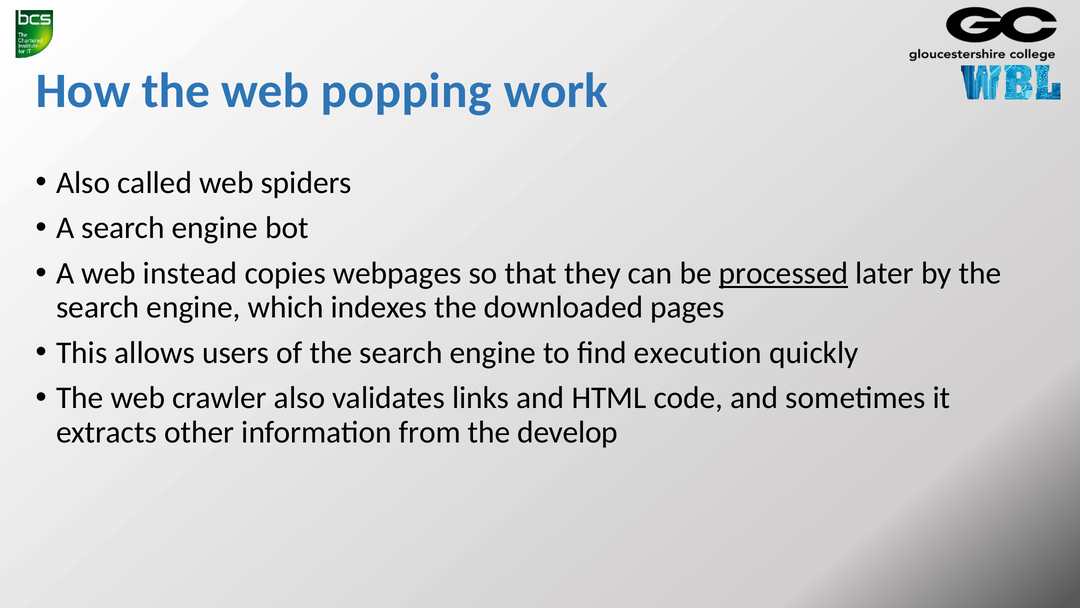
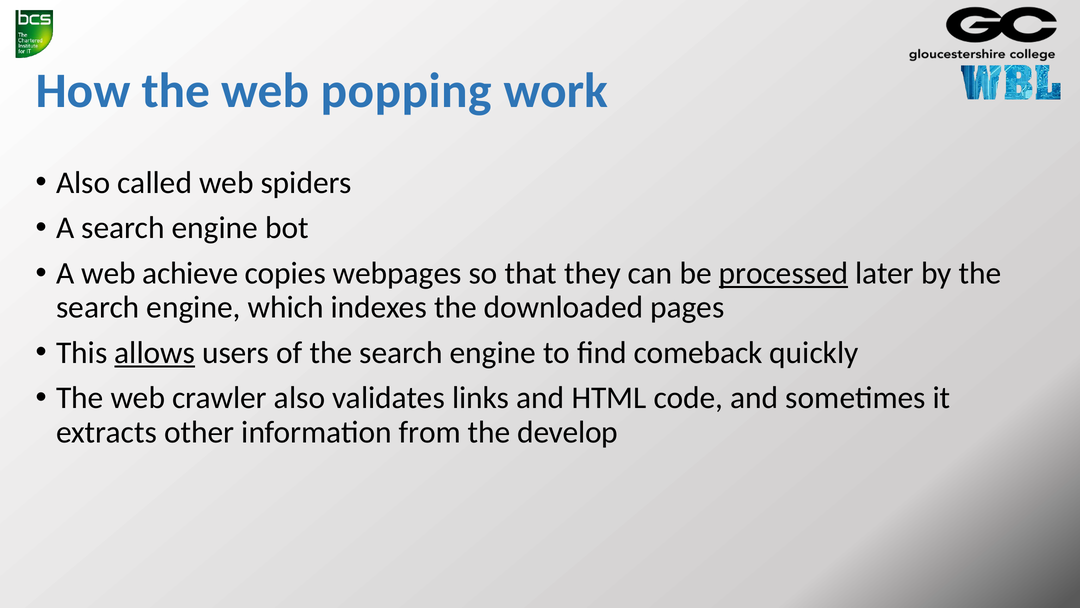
instead: instead -> achieve
allows underline: none -> present
execution: execution -> comeback
